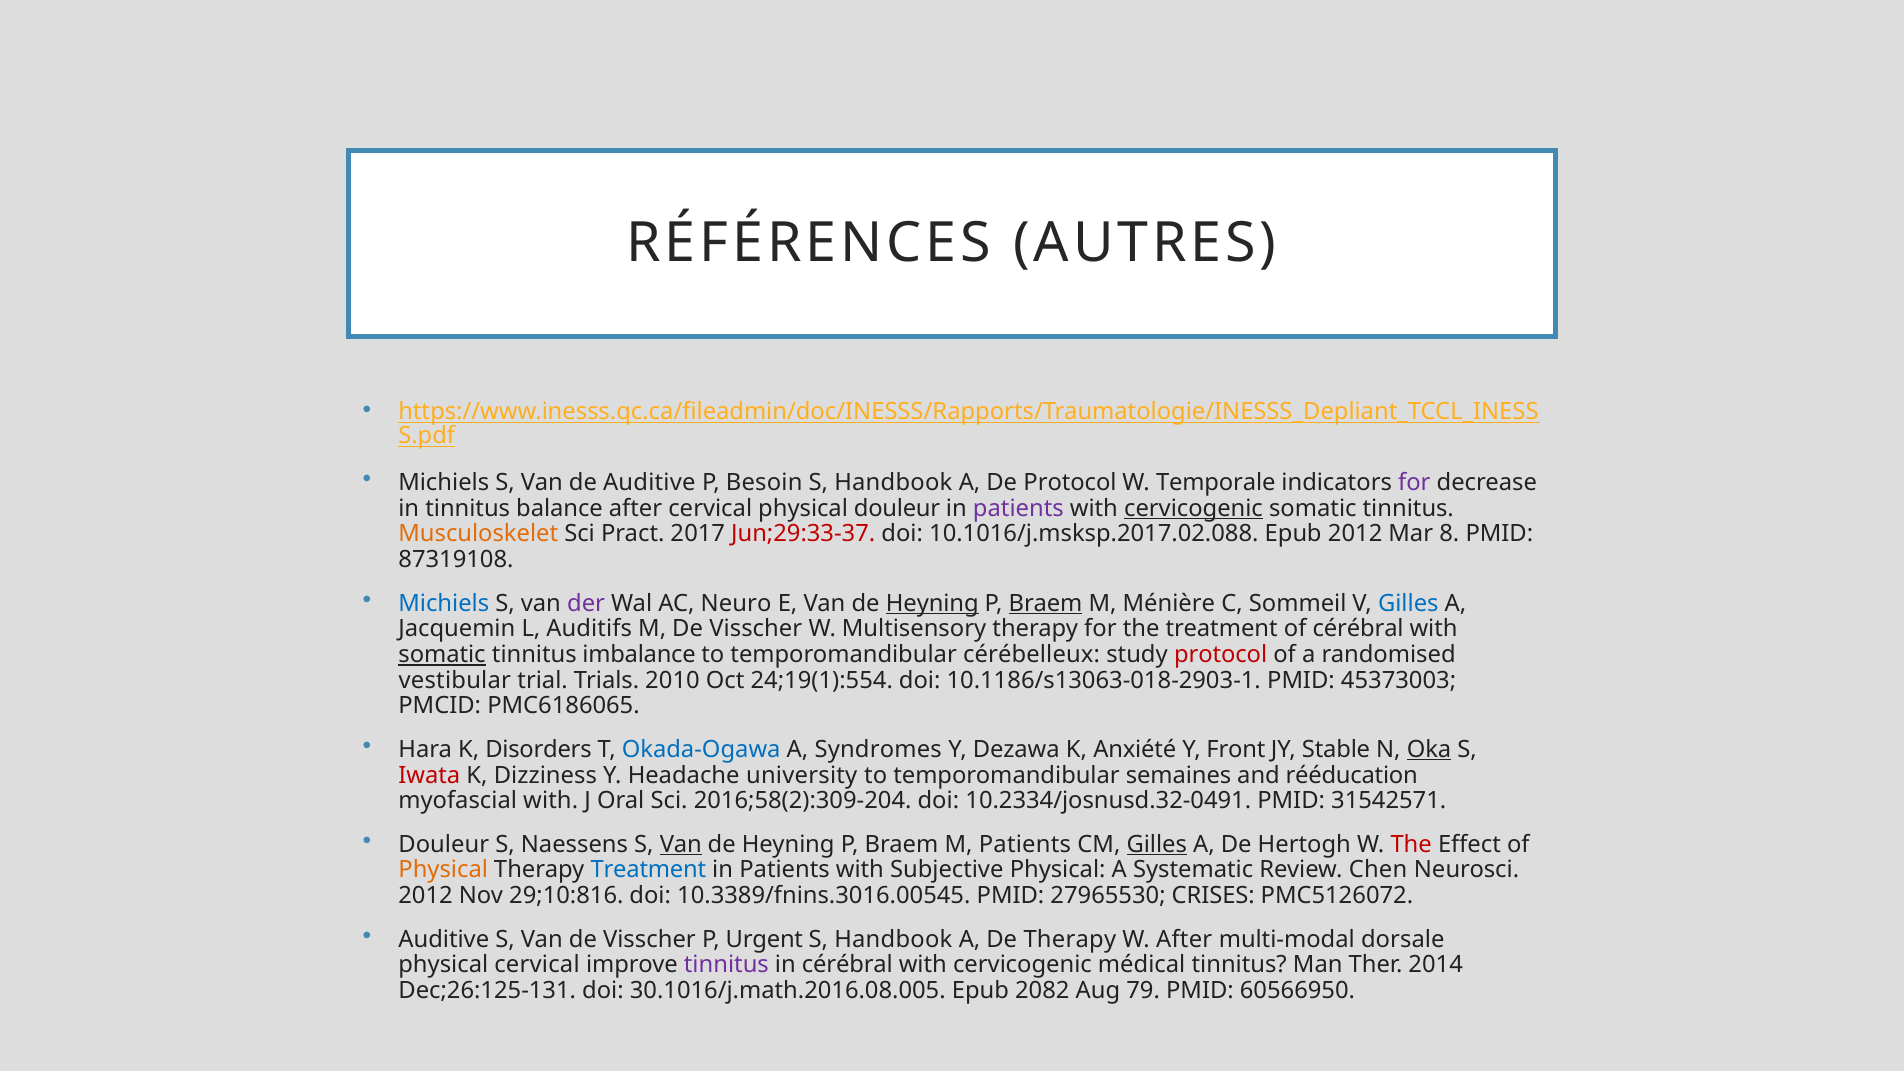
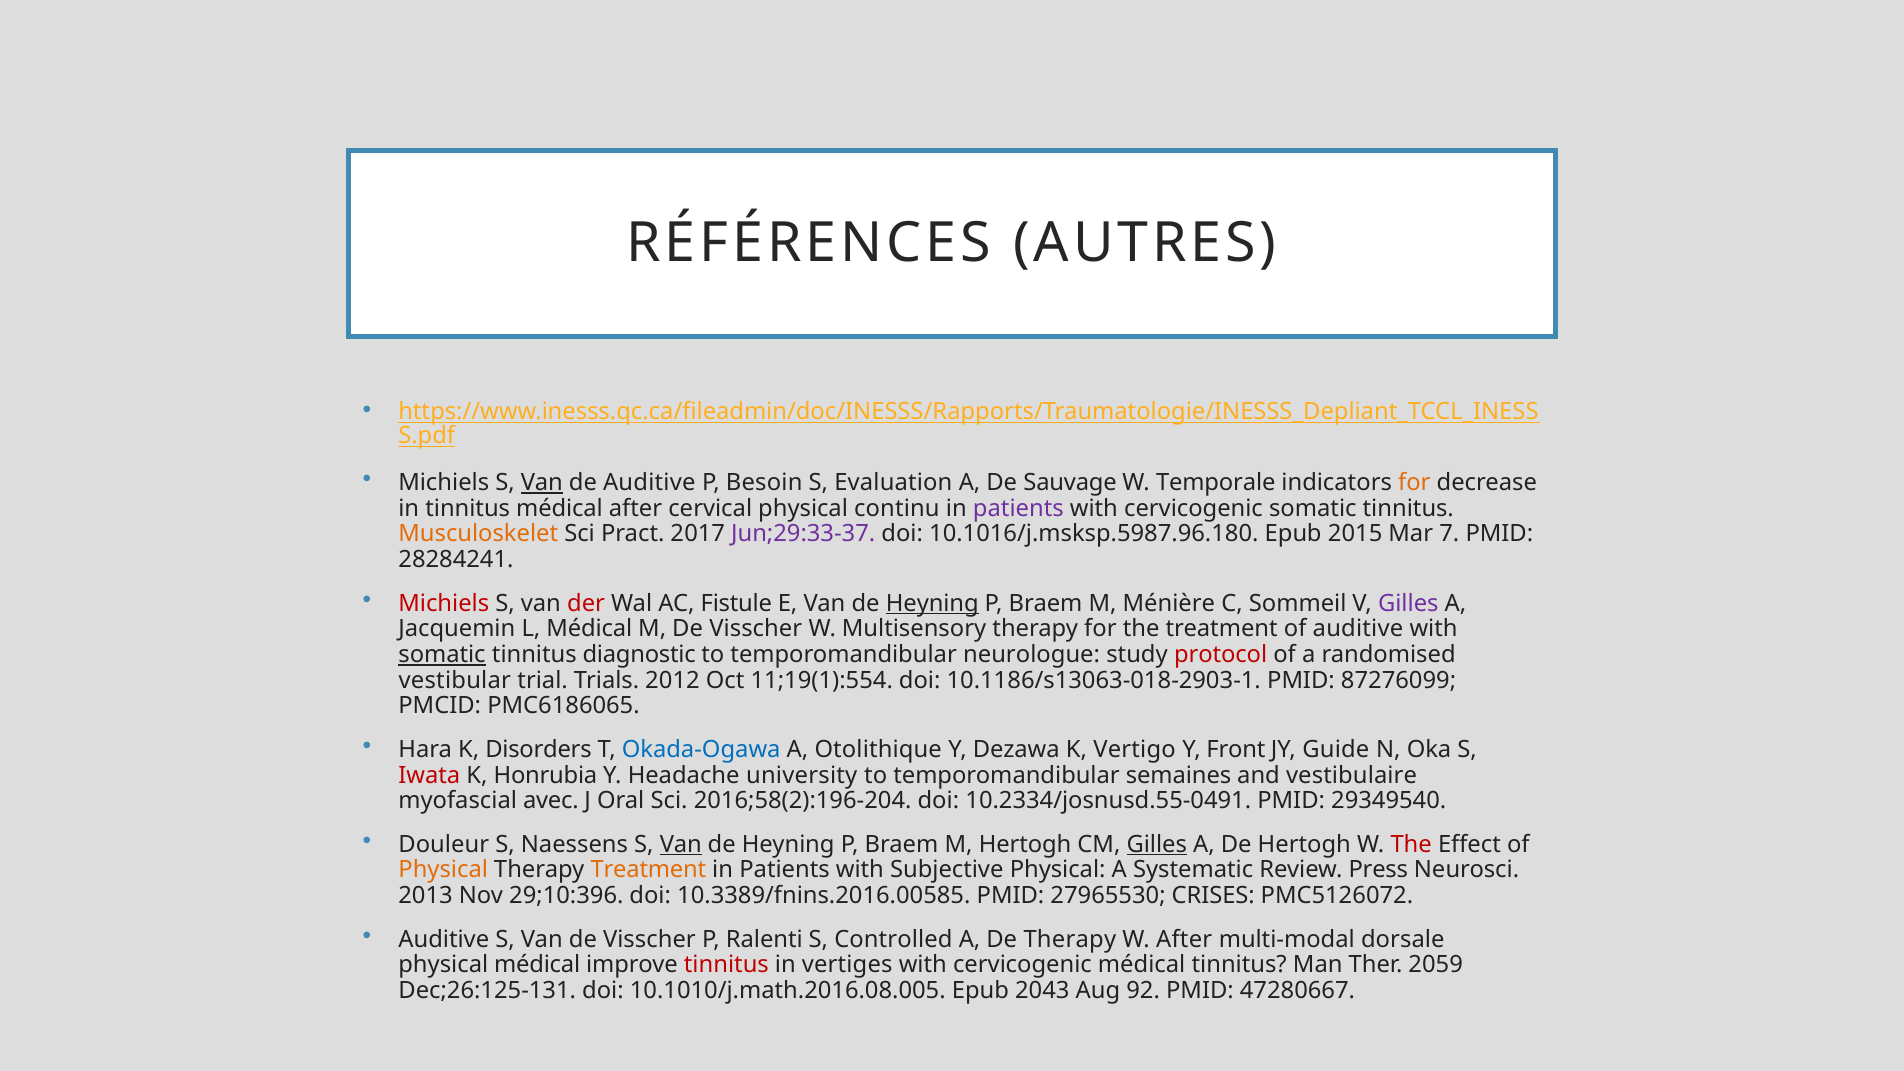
Van at (542, 483) underline: none -> present
Handbook at (893, 483): Handbook -> Evaluation
De Protocol: Protocol -> Sauvage
for at (1414, 483) colour: purple -> orange
tinnitus balance: balance -> médical
physical douleur: douleur -> continu
cervicogenic at (1193, 508) underline: present -> none
Jun;29:33-37 colour: red -> purple
10.1016/j.msksp.2017.02.088: 10.1016/j.msksp.2017.02.088 -> 10.1016/j.msksp.5987.96.180
Epub 2012: 2012 -> 2015
8: 8 -> 7
87319108: 87319108 -> 28284241
Michiels at (444, 603) colour: blue -> red
der colour: purple -> red
Neuro: Neuro -> Fistule
Braem at (1046, 603) underline: present -> none
Gilles at (1408, 603) colour: blue -> purple
L Auditifs: Auditifs -> Médical
of cérébral: cérébral -> auditive
imbalance: imbalance -> diagnostic
cérébelleux: cérébelleux -> neurologue
2010: 2010 -> 2012
24;19(1):554: 24;19(1):554 -> 11;19(1):554
45373003: 45373003 -> 87276099
Syndromes: Syndromes -> Otolithique
Anxiété: Anxiété -> Vertigo
Stable: Stable -> Guide
Oka underline: present -> none
Dizziness: Dizziness -> Honrubia
rééducation: rééducation -> vestibulaire
myofascial with: with -> avec
2016;58(2):309-204: 2016;58(2):309-204 -> 2016;58(2):196-204
10.2334/josnusd.32-0491: 10.2334/josnusd.32-0491 -> 10.2334/josnusd.55-0491
31542571: 31542571 -> 29349540
M Patients: Patients -> Hertogh
Treatment at (648, 870) colour: blue -> orange
Chen: Chen -> Press
2012 at (426, 896): 2012 -> 2013
29;10:816: 29;10:816 -> 29;10:396
10.3389/fnins.3016.00545: 10.3389/fnins.3016.00545 -> 10.3389/fnins.2016.00585
Urgent: Urgent -> Ralenti
Handbook at (893, 939): Handbook -> Controlled
physical cervical: cervical -> médical
tinnitus at (726, 965) colour: purple -> red
in cérébral: cérébral -> vertiges
2014: 2014 -> 2059
30.1016/j.math.2016.08.005: 30.1016/j.math.2016.08.005 -> 10.1010/j.math.2016.08.005
2082: 2082 -> 2043
79: 79 -> 92
60566950: 60566950 -> 47280667
